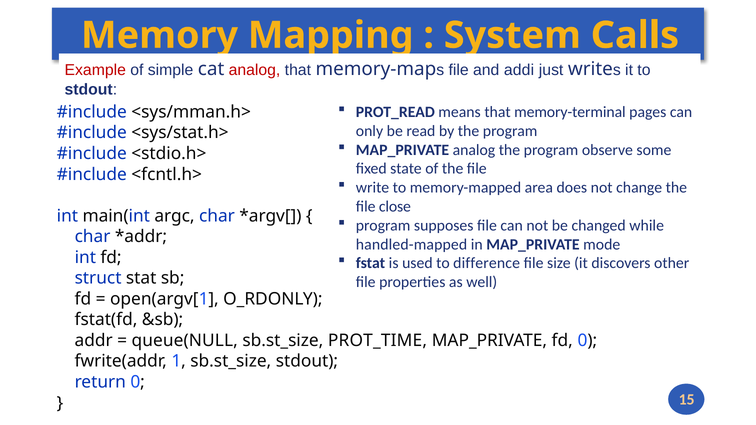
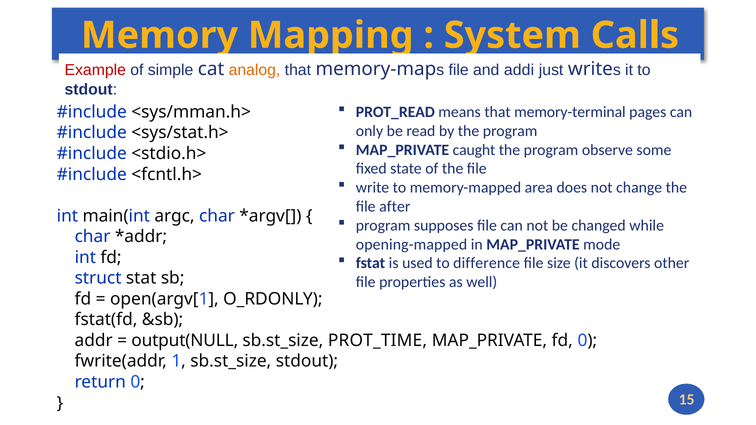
analog at (255, 70) colour: red -> orange
MAP_PRIVATE analog: analog -> caught
close: close -> after
handled-mapped: handled-mapped -> opening-mapped
queue(NULL: queue(NULL -> output(NULL
